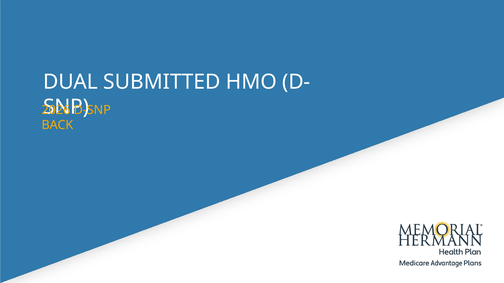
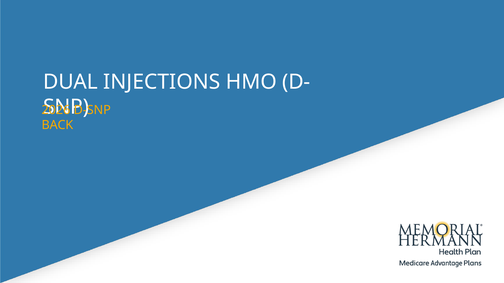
SUBMITTED: SUBMITTED -> INJECTIONS
